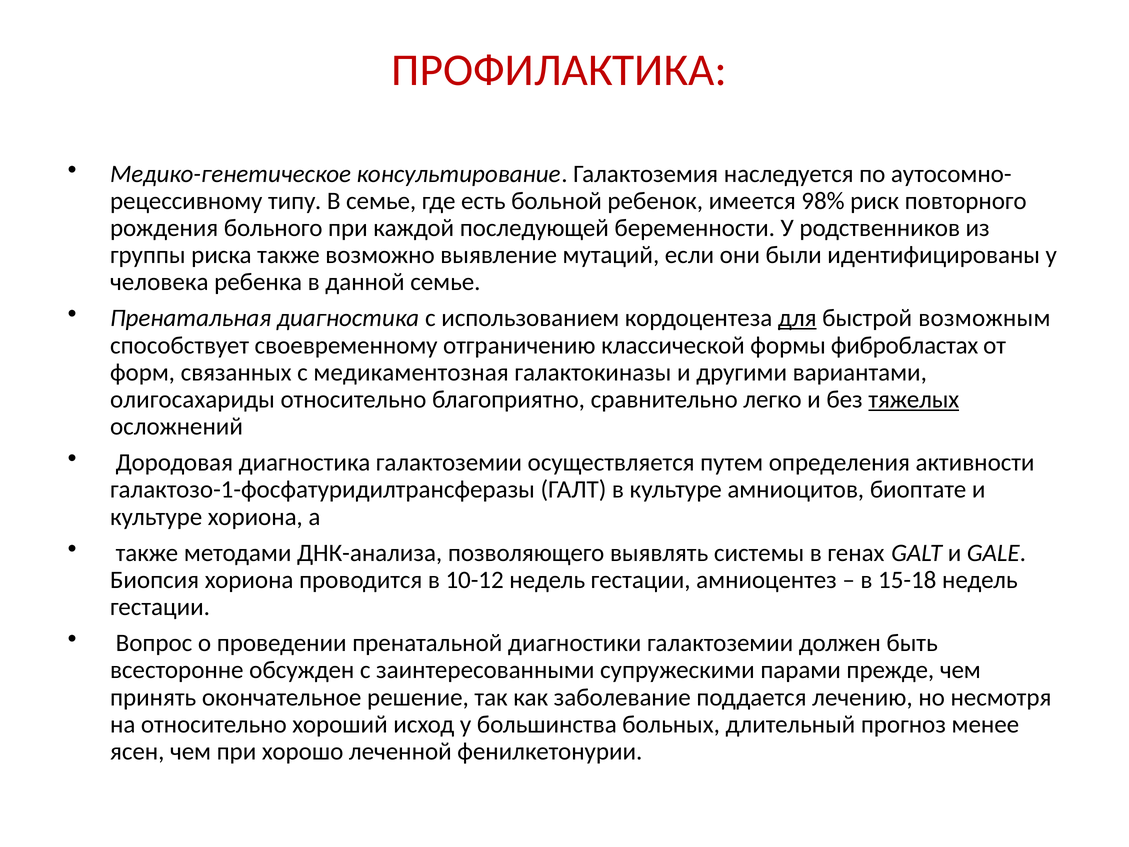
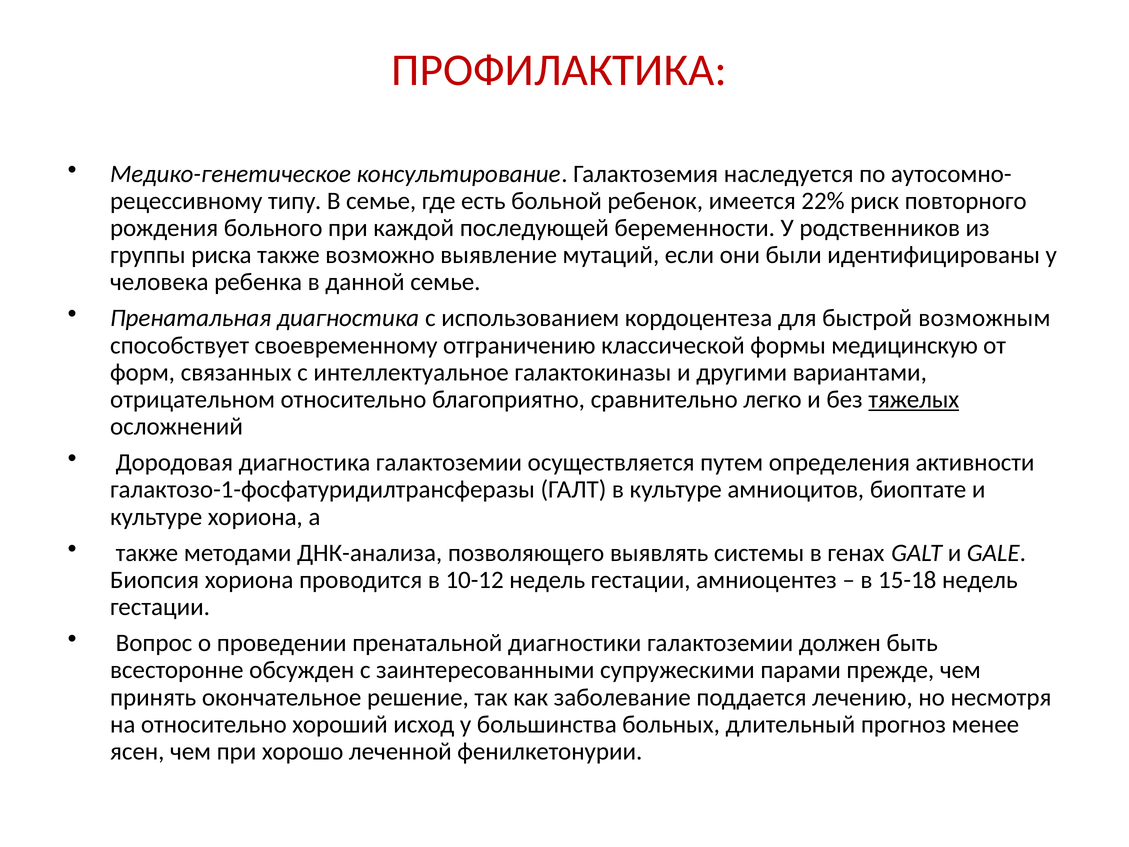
98%: 98% -> 22%
для underline: present -> none
фибробластах: фибробластах -> медицинскую
медикаментозная: медикаментозная -> интеллектуальное
олигосахариды: олигосахариды -> отрицательном
